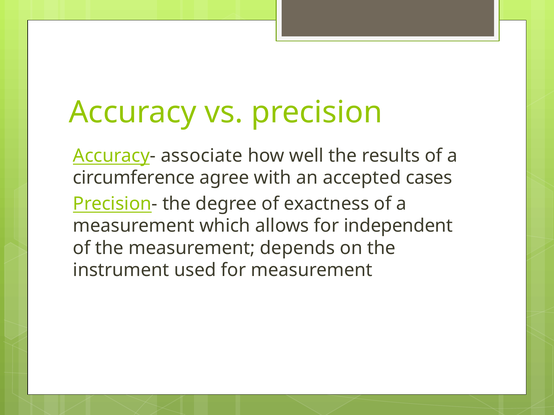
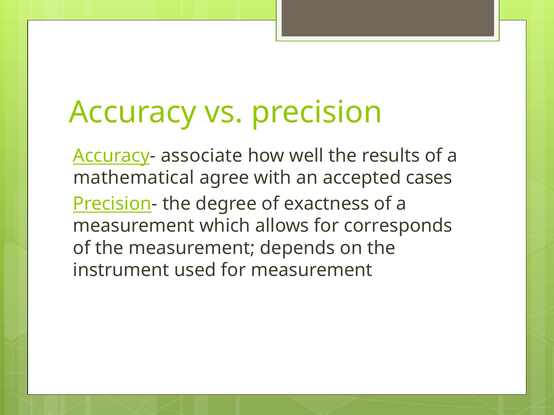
circumference: circumference -> mathematical
independent: independent -> corresponds
